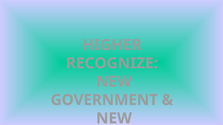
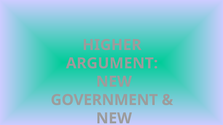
RECOGNIZE: RECOGNIZE -> ARGUMENT
